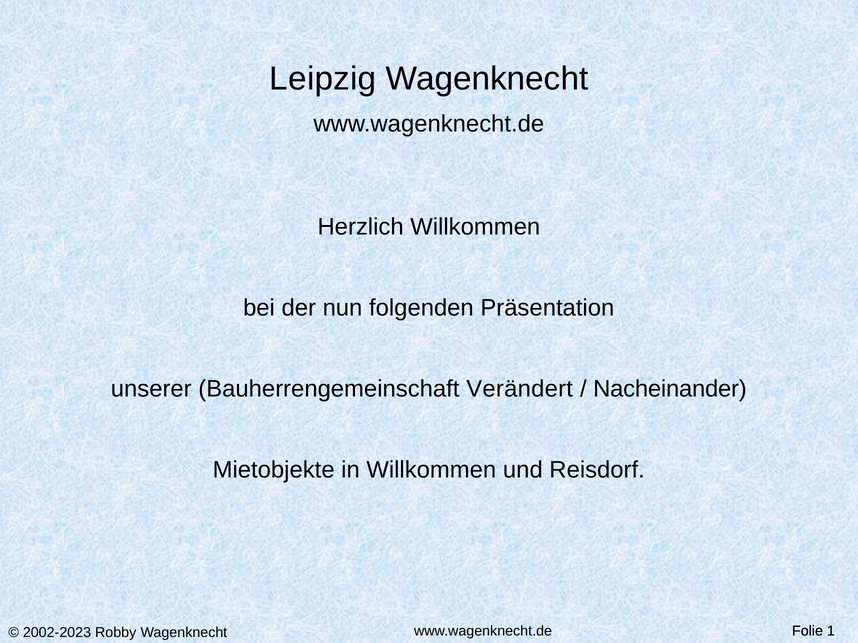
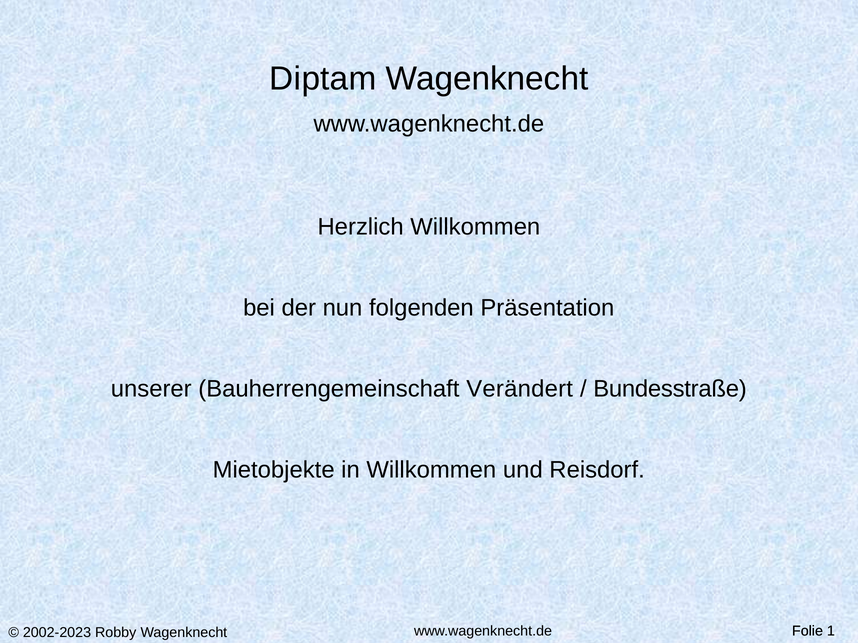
Leipzig: Leipzig -> Diptam
Nacheinander: Nacheinander -> Bundesstraße
